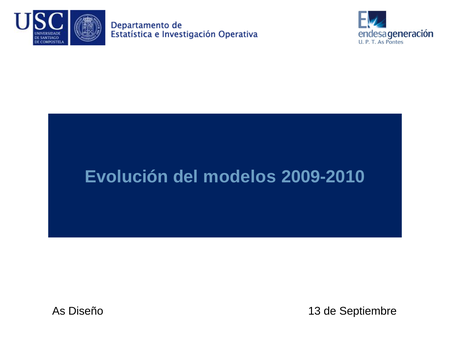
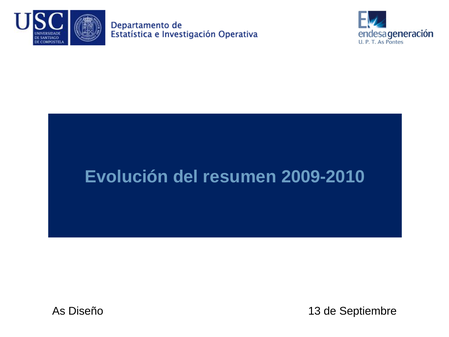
modelos: modelos -> resumen
